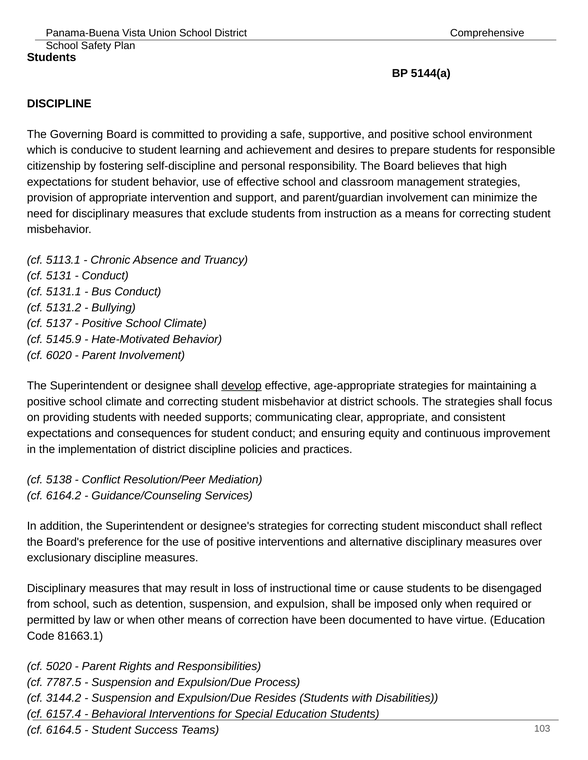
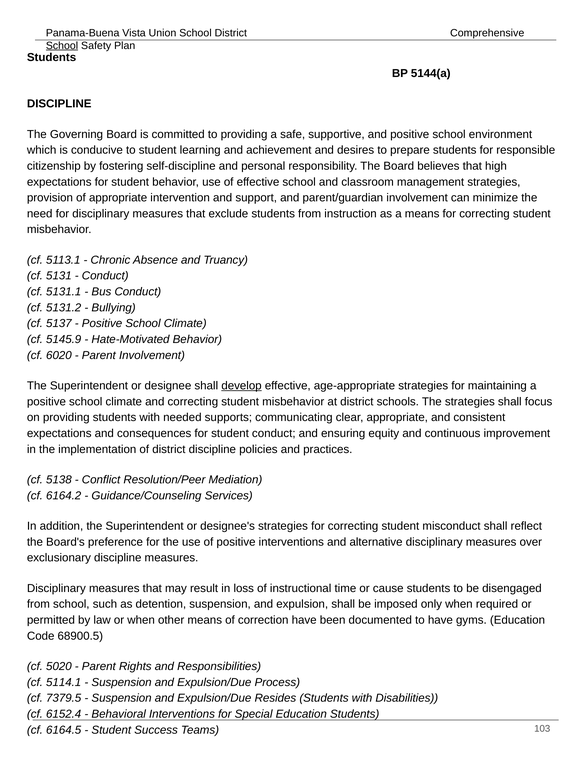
School at (62, 46) underline: none -> present
virtue: virtue -> gyms
81663.1: 81663.1 -> 68900.5
7787.5: 7787.5 -> 5114.1
3144.2: 3144.2 -> 7379.5
6157.4: 6157.4 -> 6152.4
